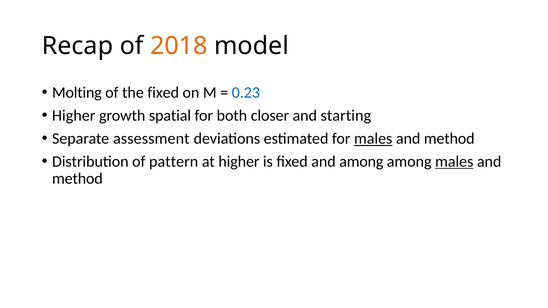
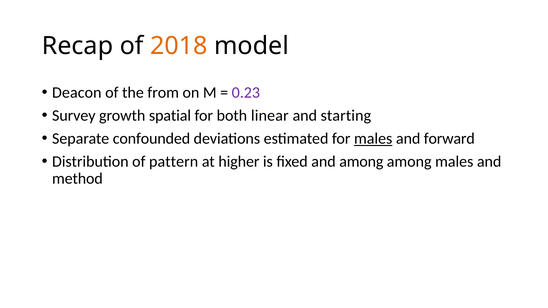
Molting: Molting -> Deacon
the fixed: fixed -> from
0.23 colour: blue -> purple
Higher at (74, 116): Higher -> Survey
closer: closer -> linear
assessment: assessment -> confounded
method at (449, 139): method -> forward
males at (454, 162) underline: present -> none
